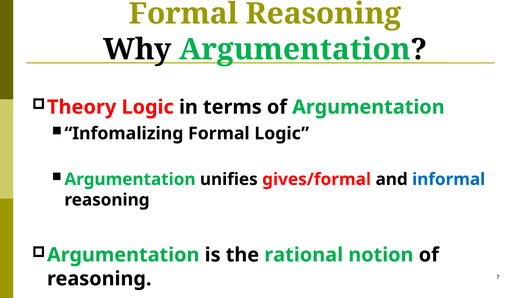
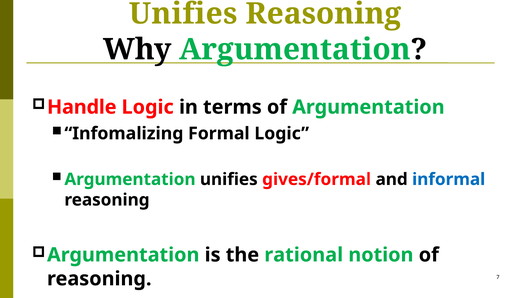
Formal at (183, 14): Formal -> Unifies
Theory: Theory -> Handle
